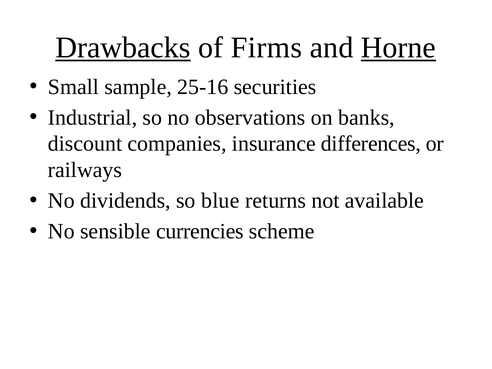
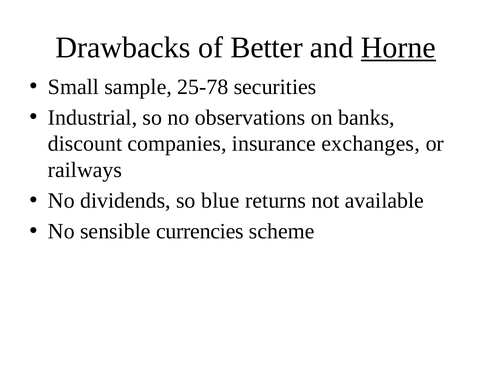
Drawbacks underline: present -> none
Firms: Firms -> Better
25-16: 25-16 -> 25-78
differences: differences -> exchanges
